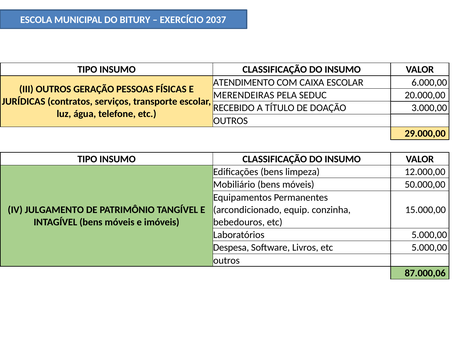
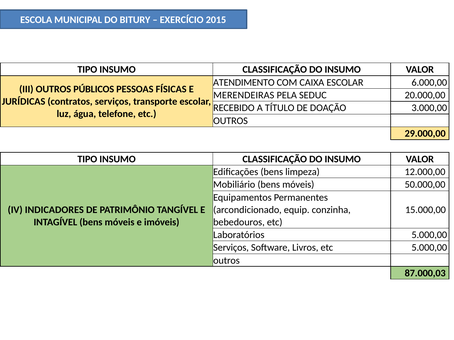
2037: 2037 -> 2015
GERAÇÃO: GERAÇÃO -> PÚBLICOS
JULGAMENTO: JULGAMENTO -> INDICADORES
Despesa at (231, 248): Despesa -> Serviços
87.000,06: 87.000,06 -> 87.000,03
